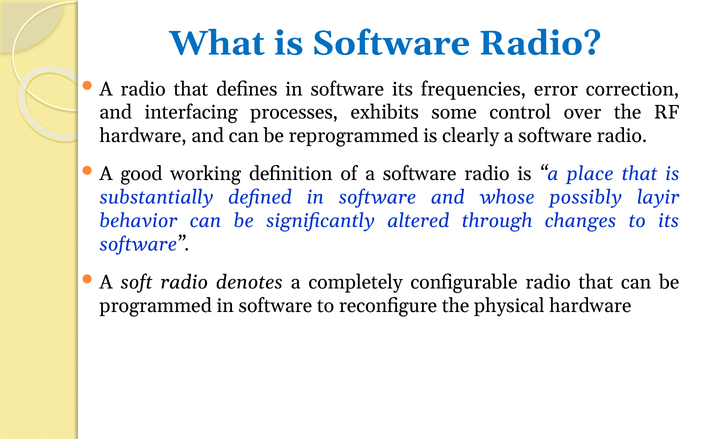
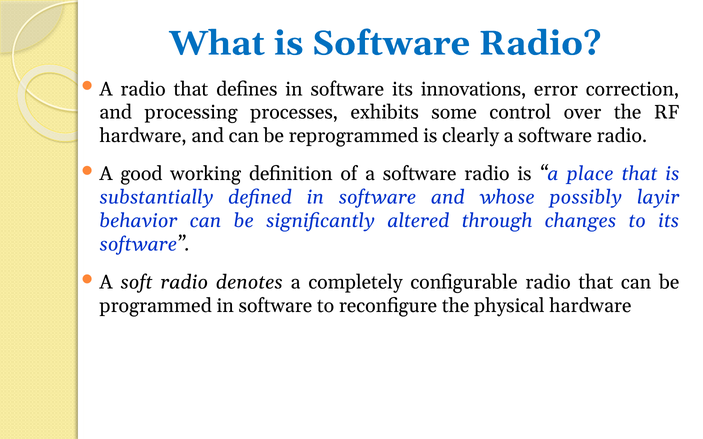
frequencies: frequencies -> innovations
interfacing: interfacing -> processing
